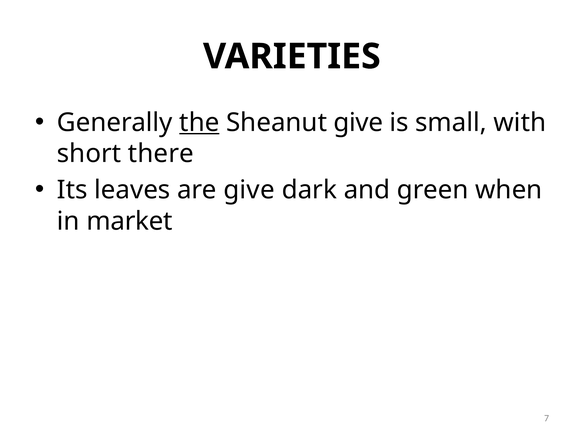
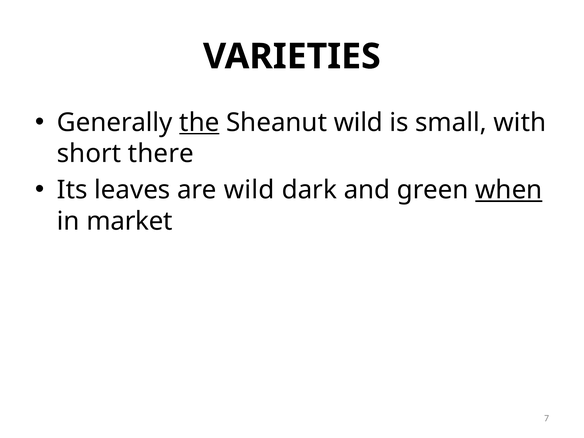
Sheanut give: give -> wild
are give: give -> wild
when underline: none -> present
